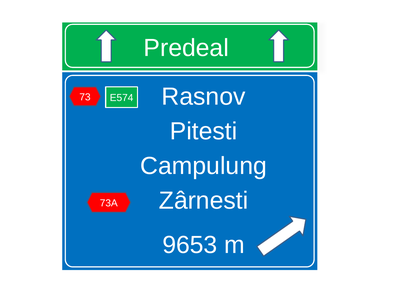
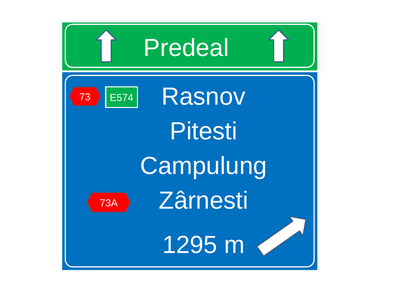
9653: 9653 -> 1295
